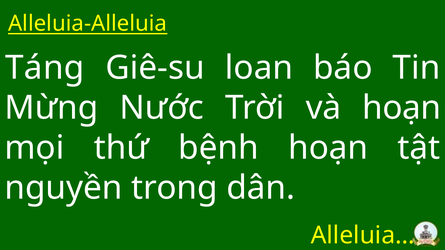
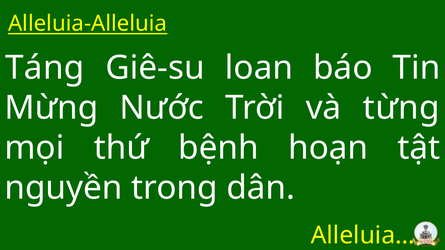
và hoạn: hoạn -> từng
